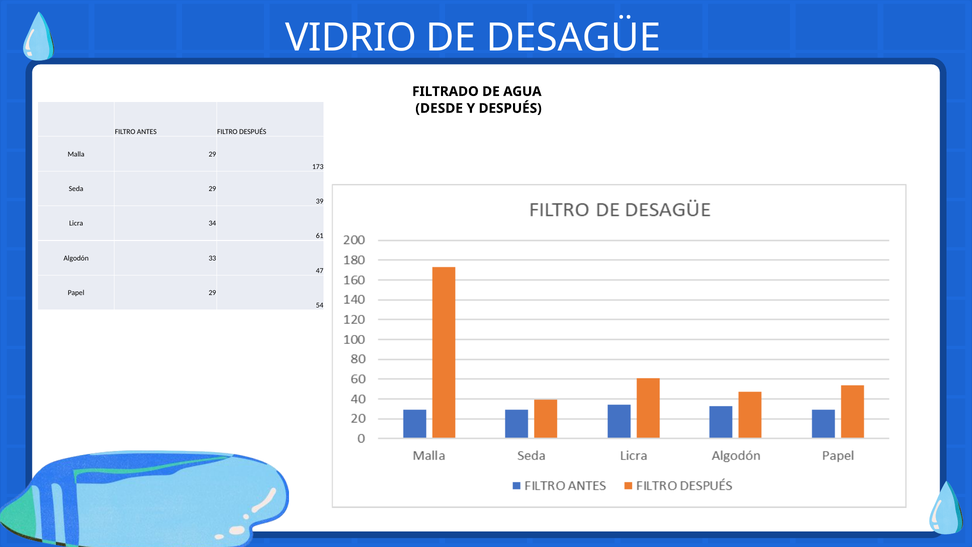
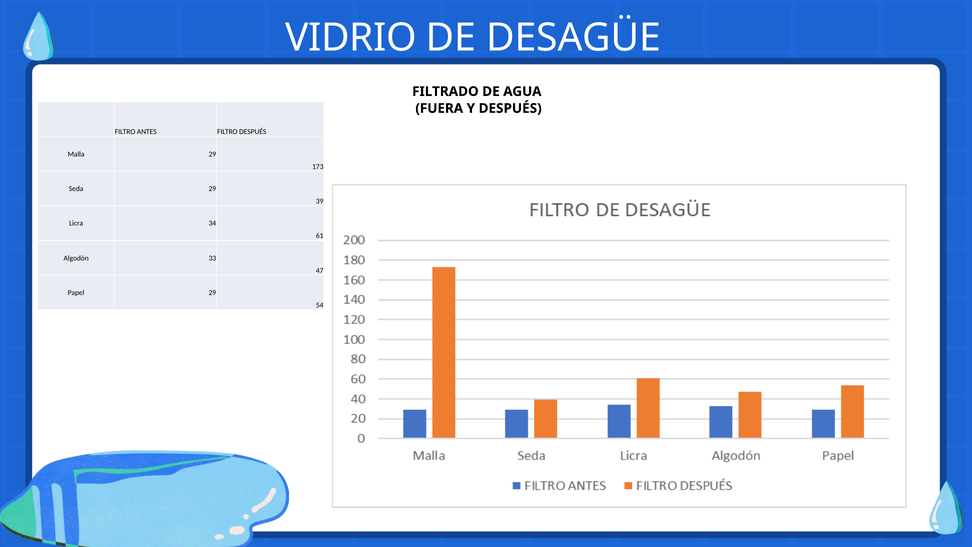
DESDE: DESDE -> FUERA
